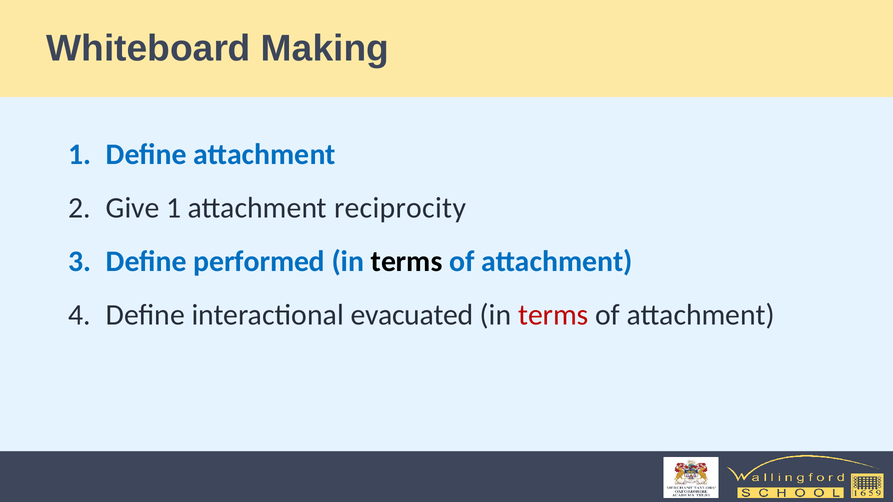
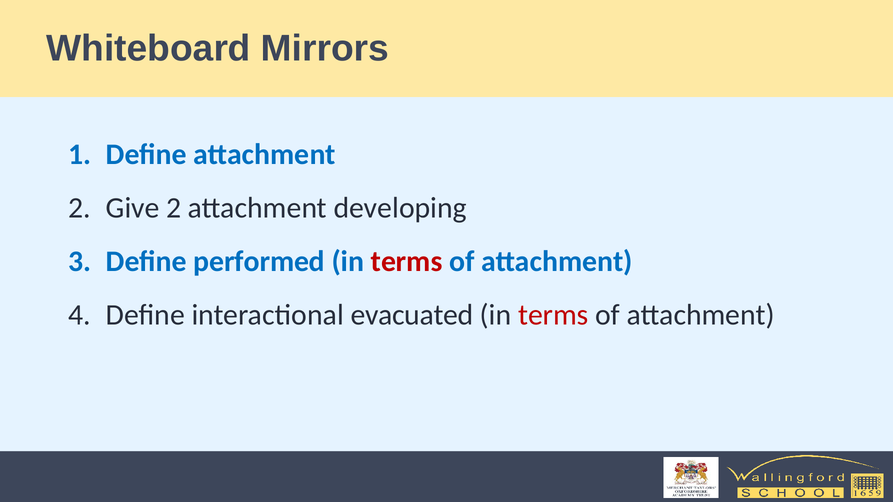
Making: Making -> Mirrors
Give 1: 1 -> 2
reciprocity: reciprocity -> developing
terms at (407, 262) colour: black -> red
